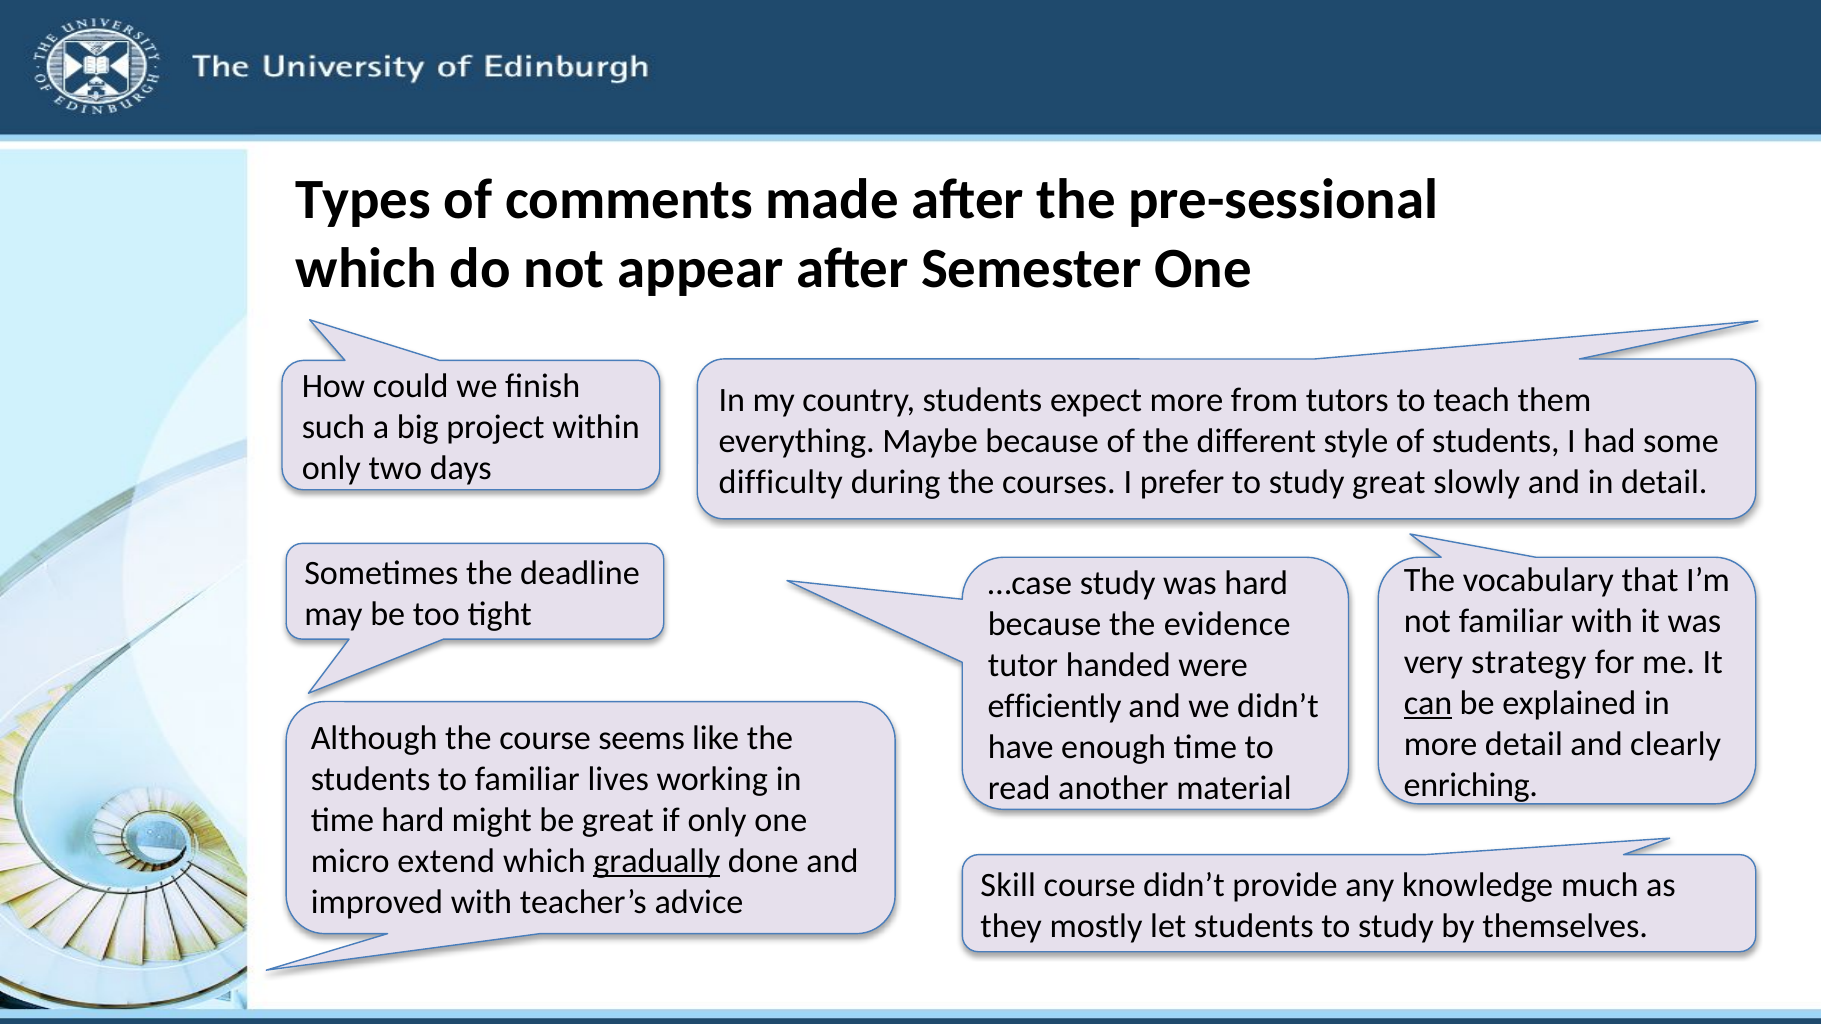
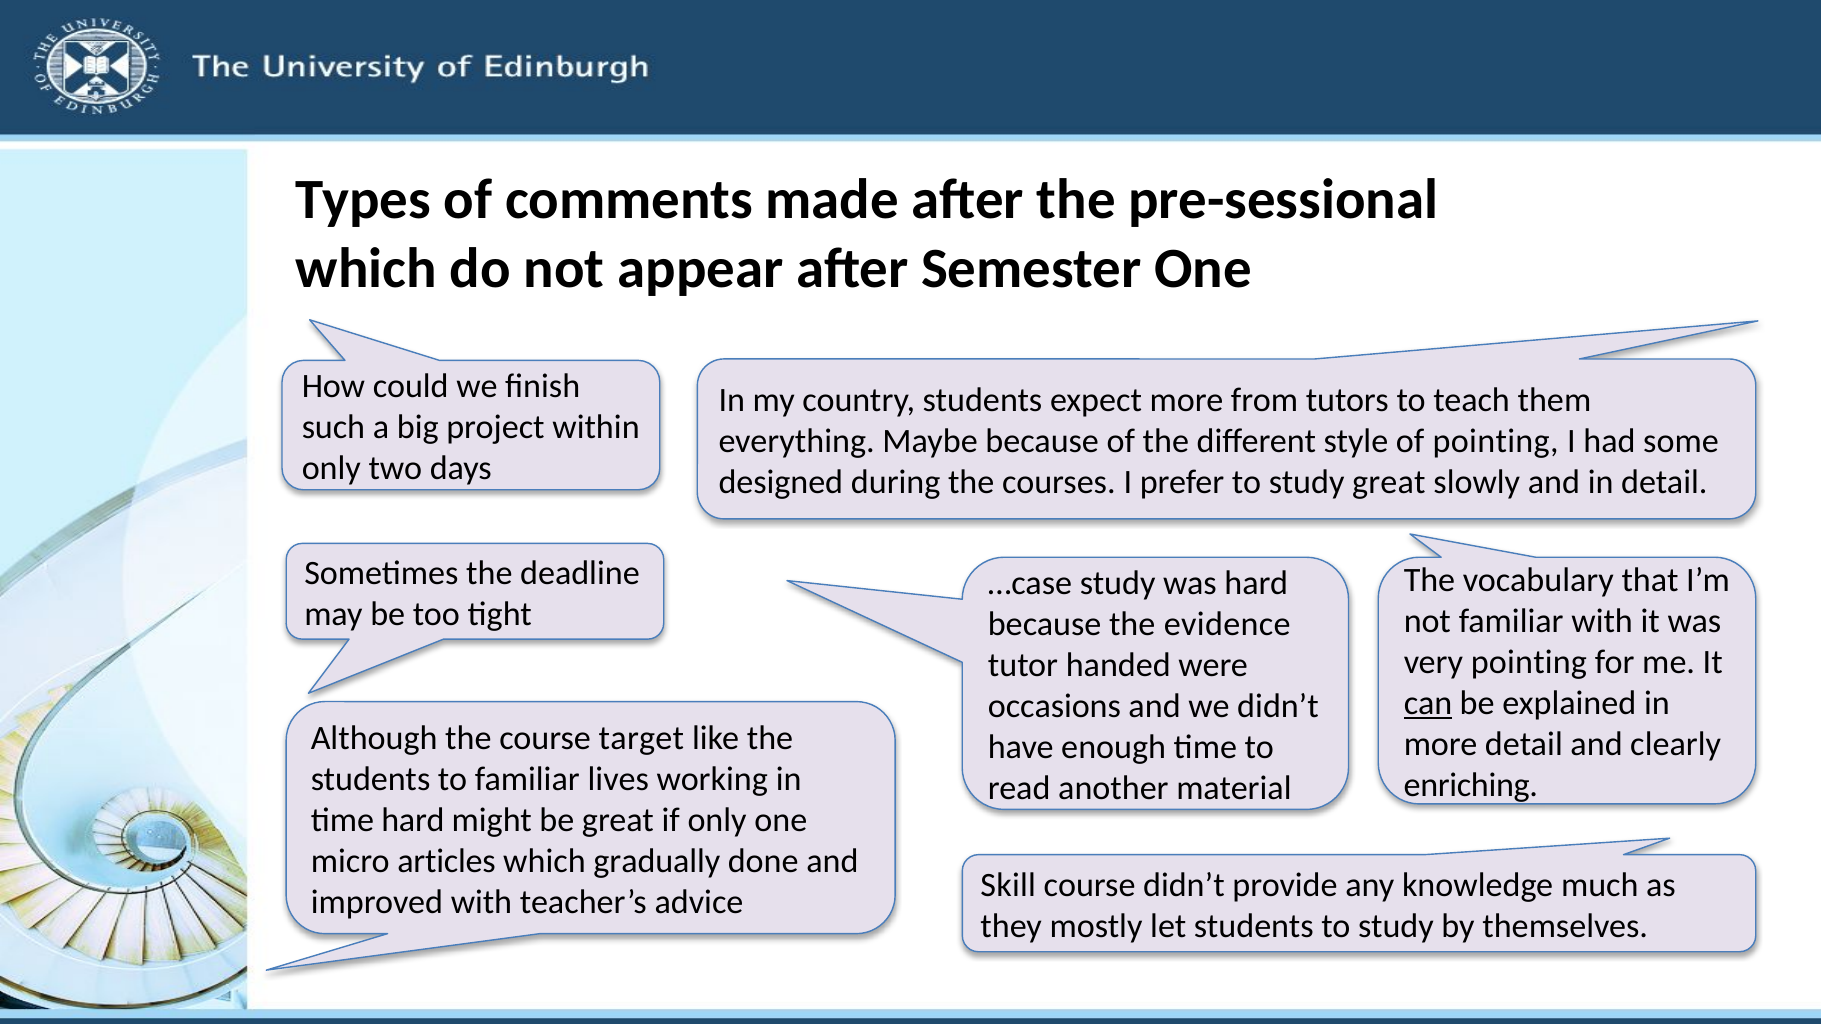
of students: students -> pointing
difficulty: difficulty -> designed
very strategy: strategy -> pointing
efficiently: efficiently -> occasions
seems: seems -> target
extend: extend -> articles
gradually underline: present -> none
